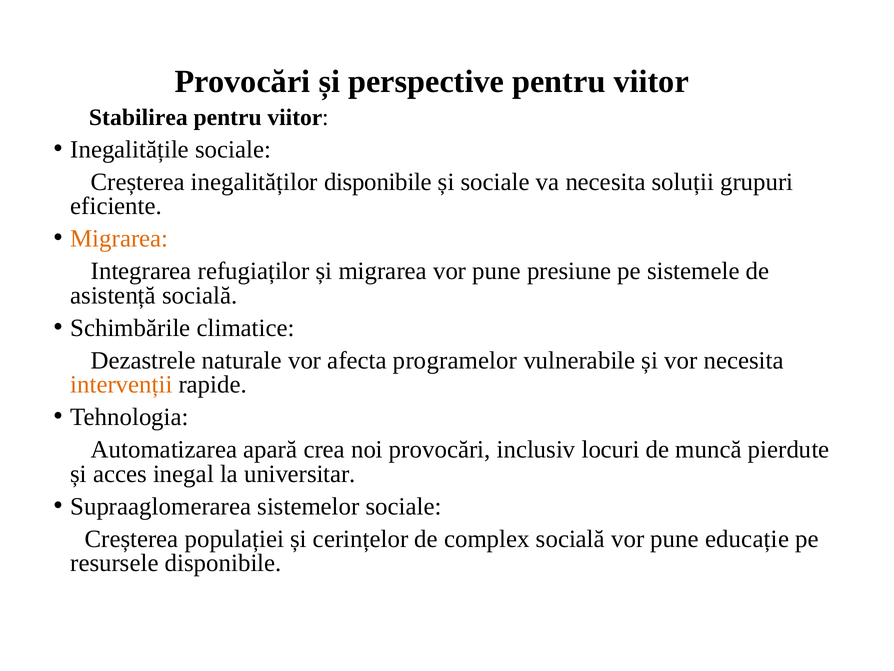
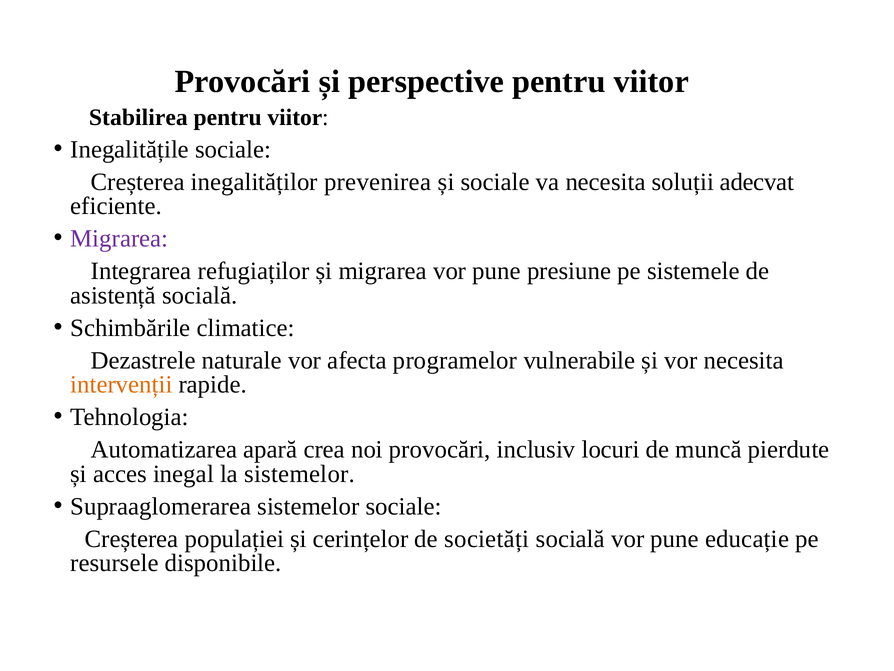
inegalităților disponibile: disponibile -> prevenirea
grupuri: grupuri -> adecvat
Migrarea at (119, 238) colour: orange -> purple
la universitar: universitar -> sistemelor
complex: complex -> societăți
